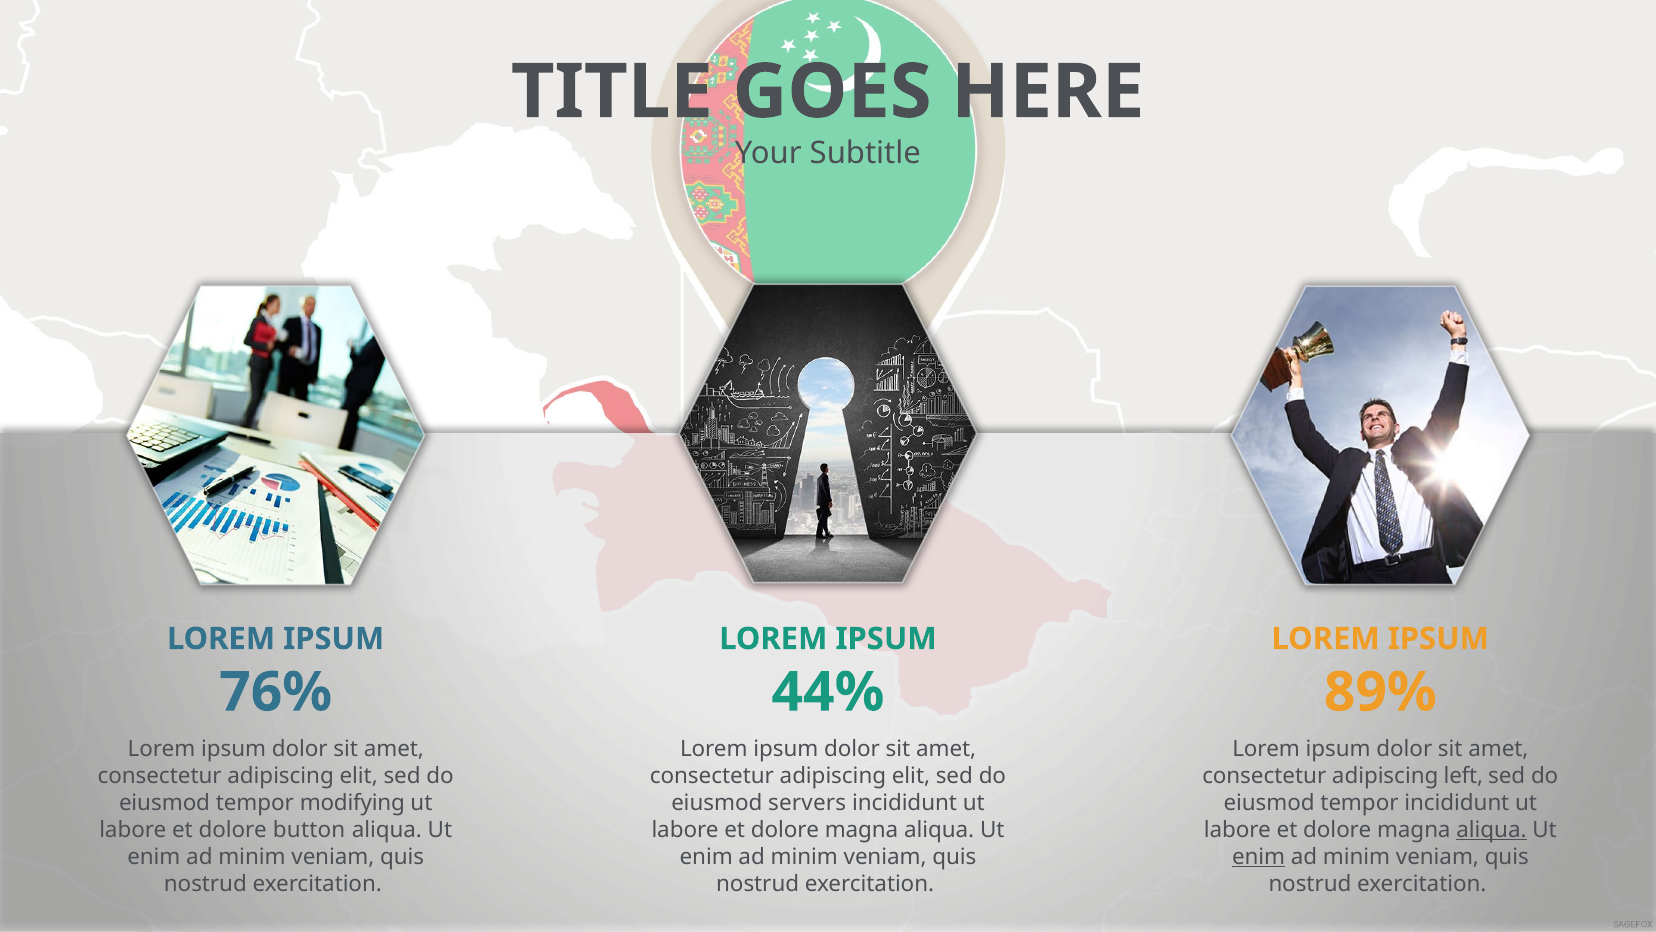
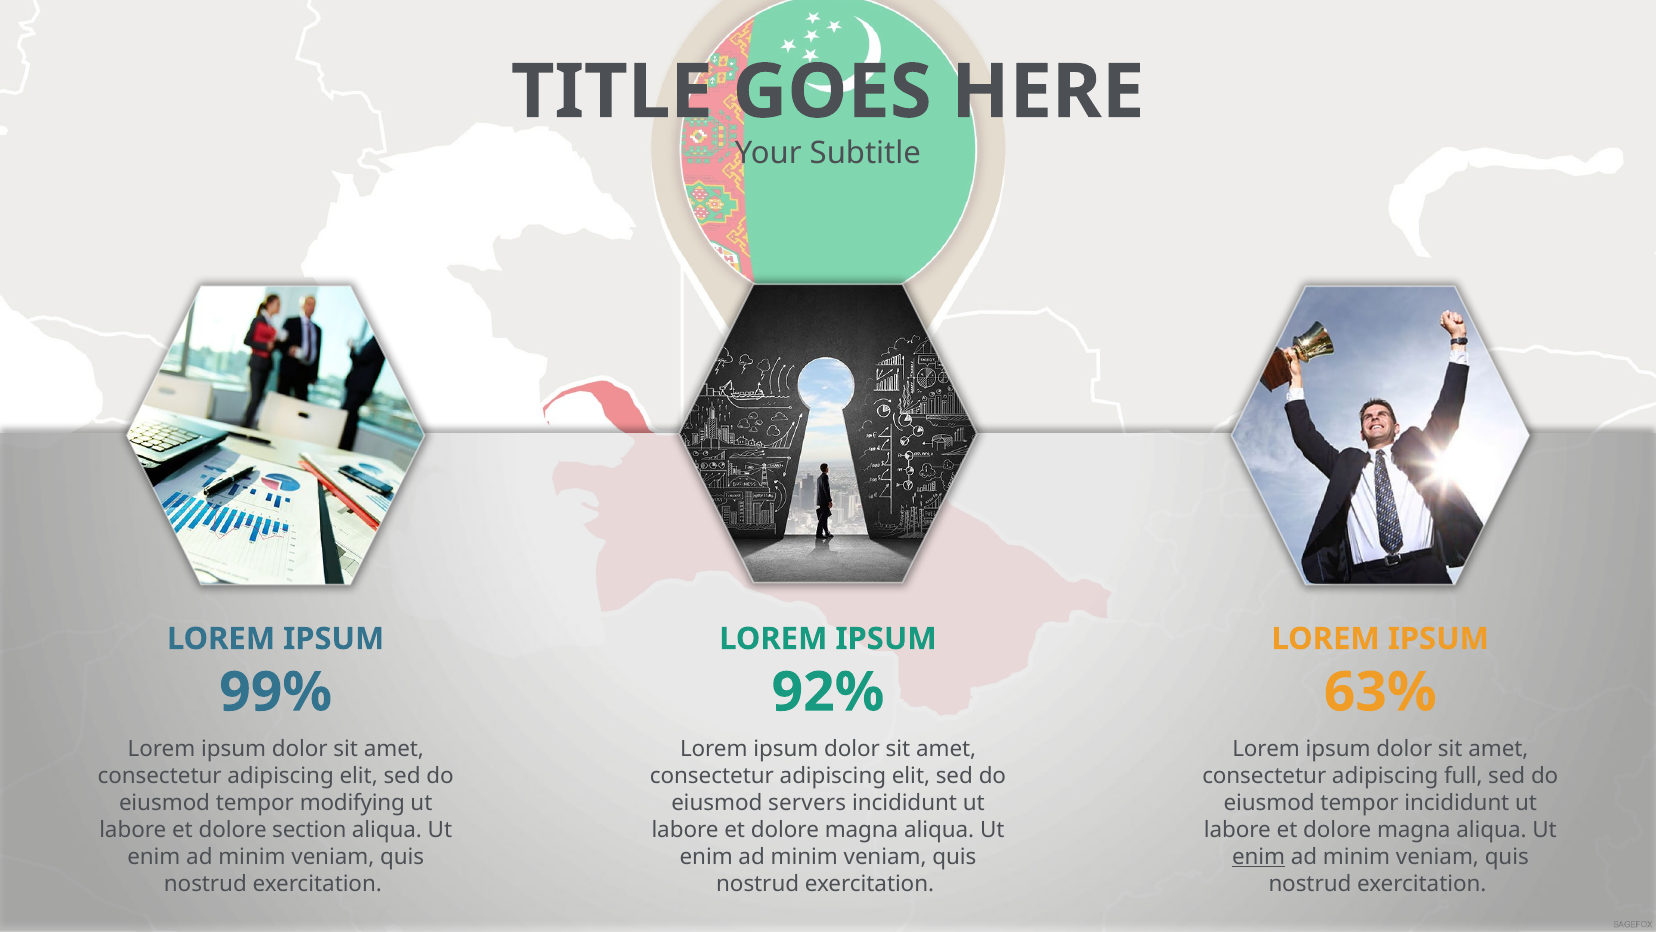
76%: 76% -> 99%
44%: 44% -> 92%
89%: 89% -> 63%
left: left -> full
button: button -> section
aliqua at (1491, 829) underline: present -> none
